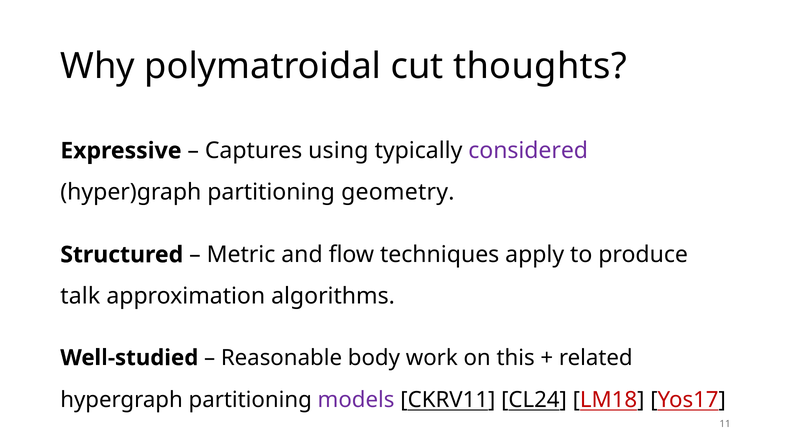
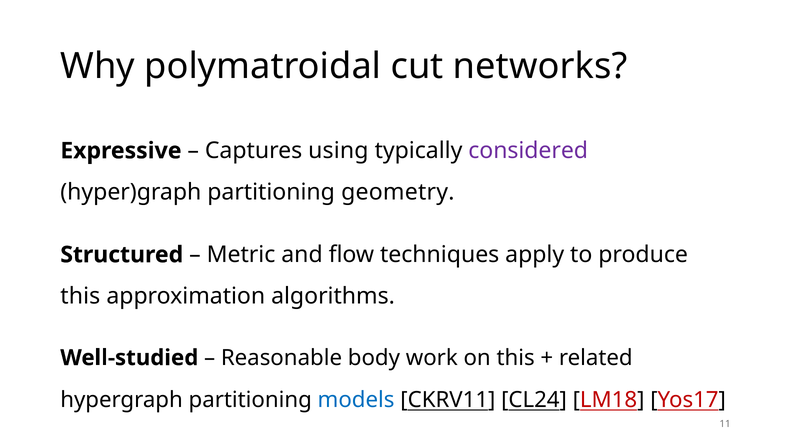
thoughts: thoughts -> networks
talk at (80, 296): talk -> this
models colour: purple -> blue
